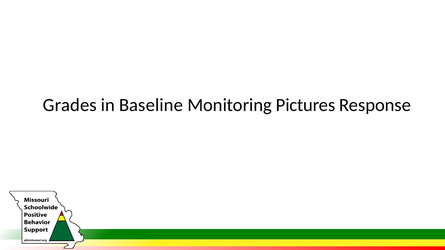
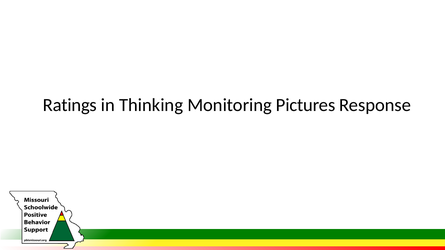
Grades: Grades -> Ratings
Baseline: Baseline -> Thinking
